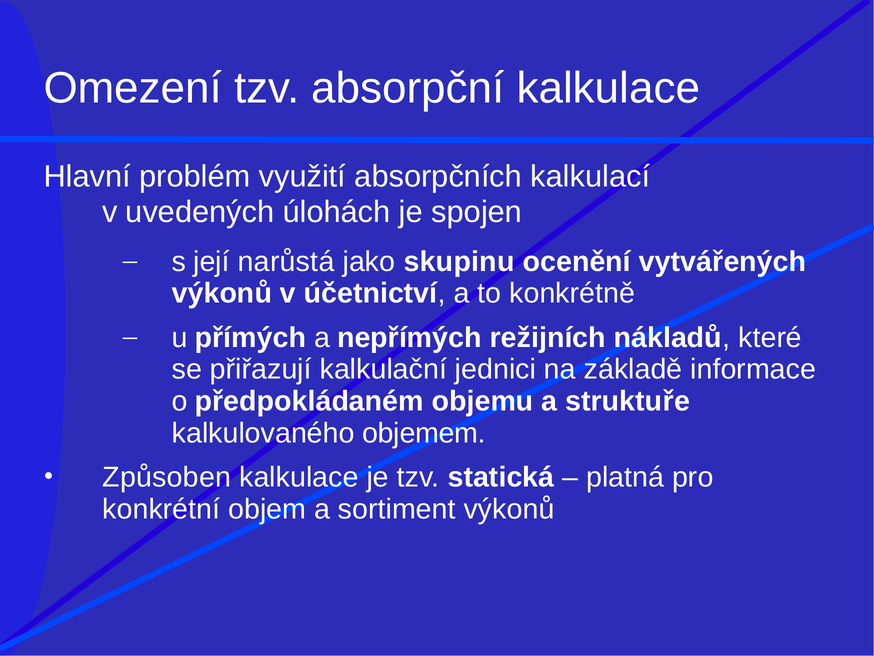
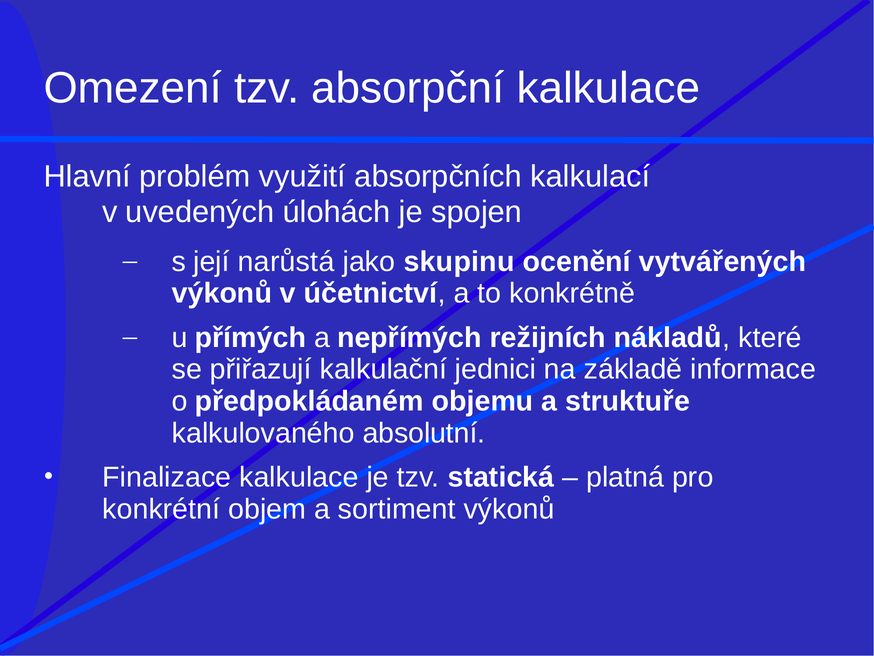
objemem: objemem -> absolutní
Způsoben: Způsoben -> Finalizace
